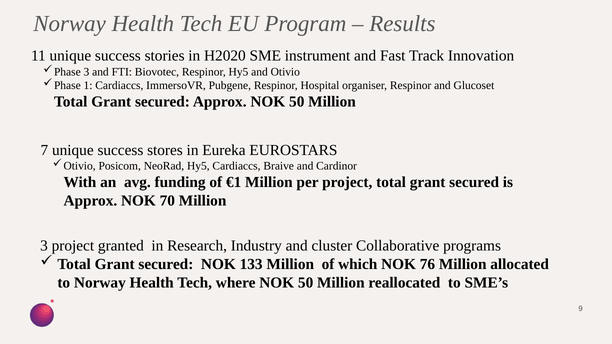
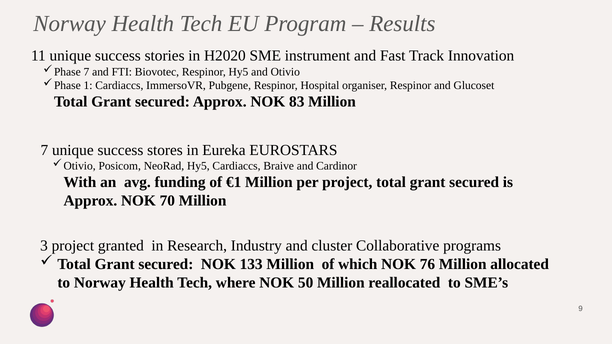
3 at (86, 72): 3 -> 7
Approx NOK 50: 50 -> 83
